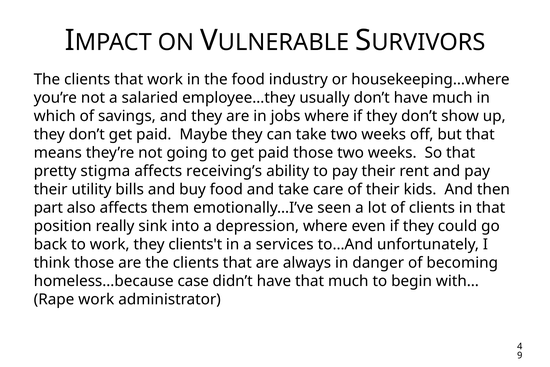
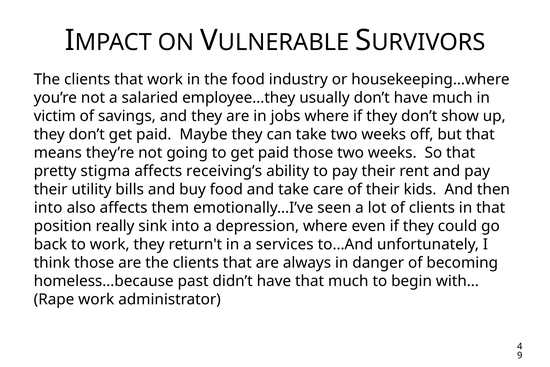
which: which -> victim
part at (48, 208): part -> into
clients't: clients't -> return't
case: case -> past
